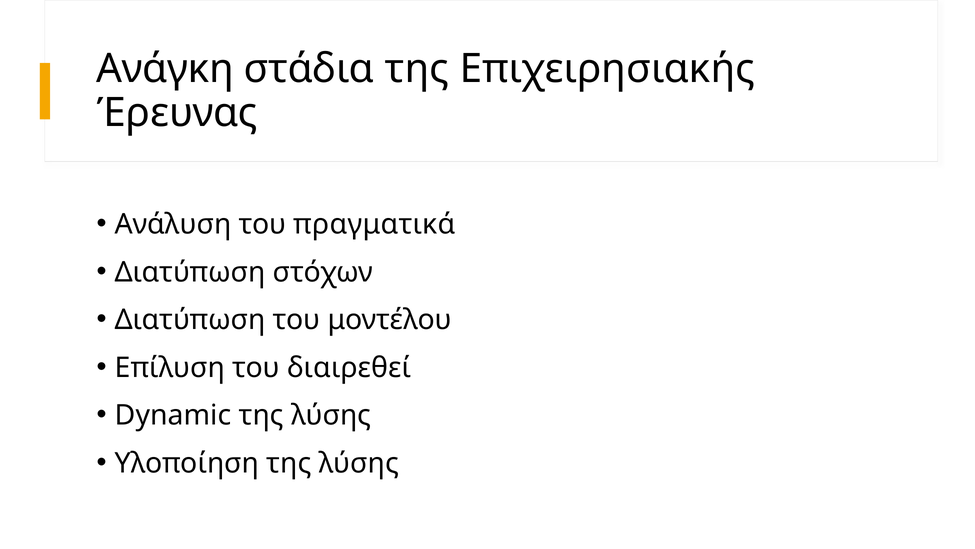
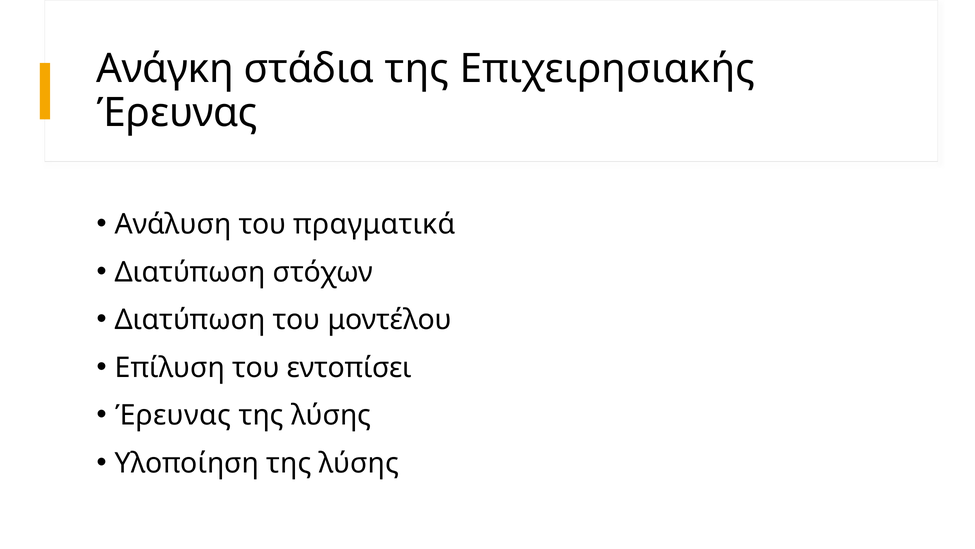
διαιρεθεί: διαιρεθεί -> εντοπίσει
Dynamic at (173, 415): Dynamic -> Έρευνας
